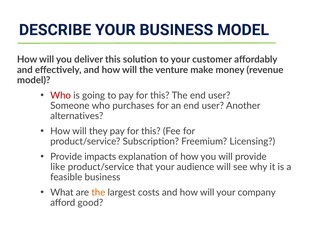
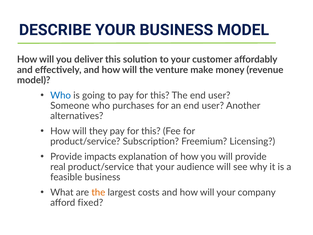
Who at (61, 95) colour: red -> blue
like: like -> real
good: good -> fixed
